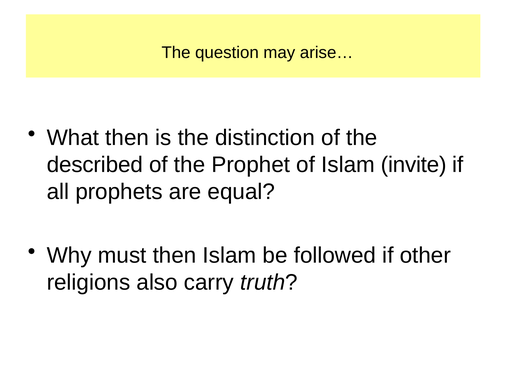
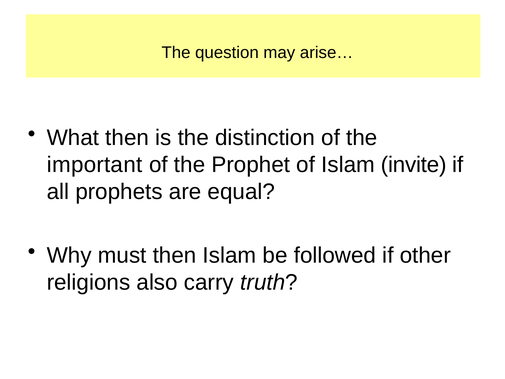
described: described -> important
